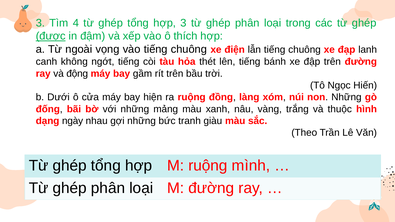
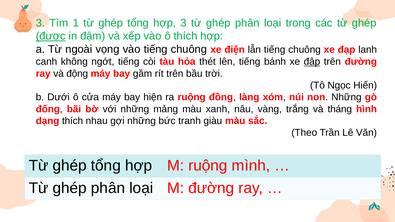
4: 4 -> 1
đập underline: none -> present
thuộc: thuộc -> tháng
dạng ngày: ngày -> thích
